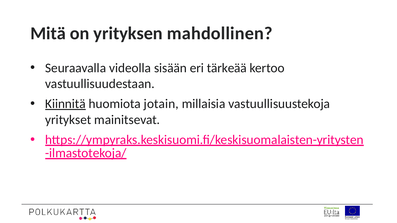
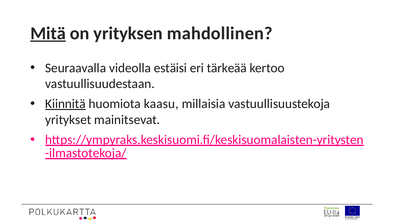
Mitä underline: none -> present
sisään: sisään -> estäisi
jotain: jotain -> kaasu
